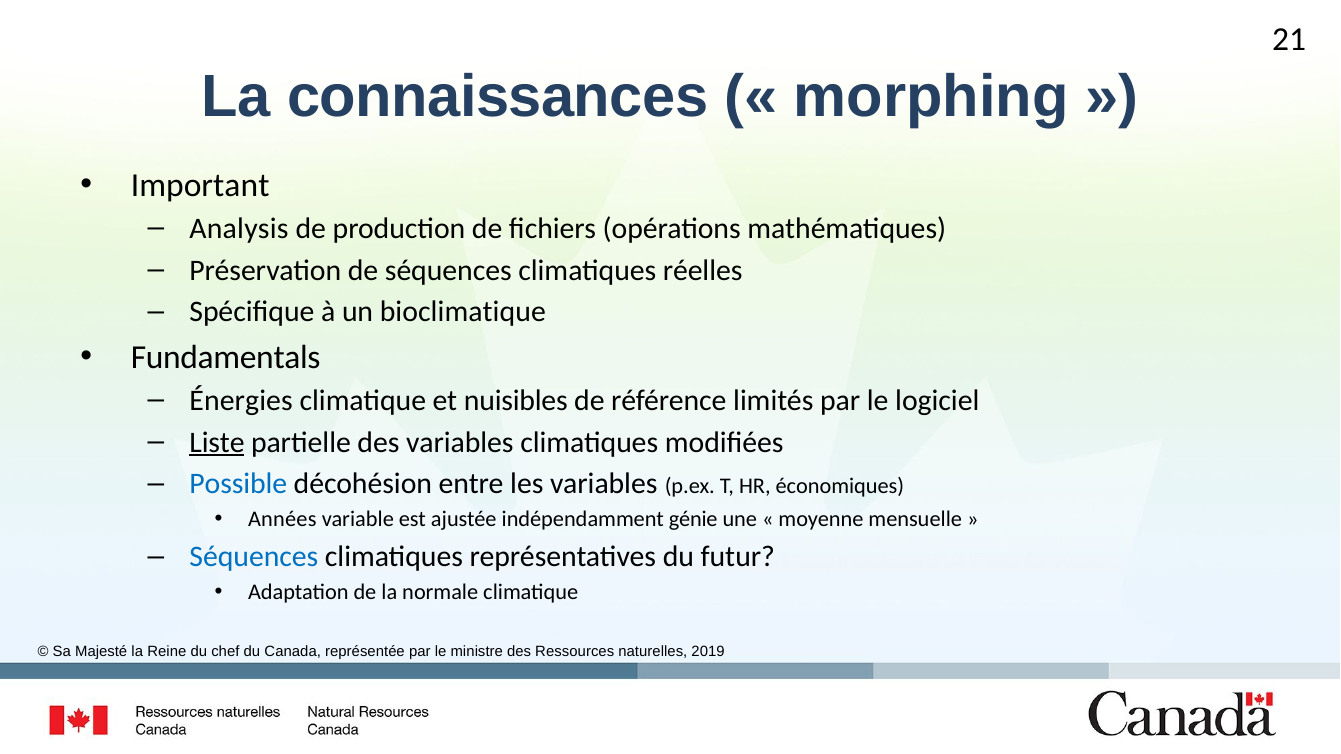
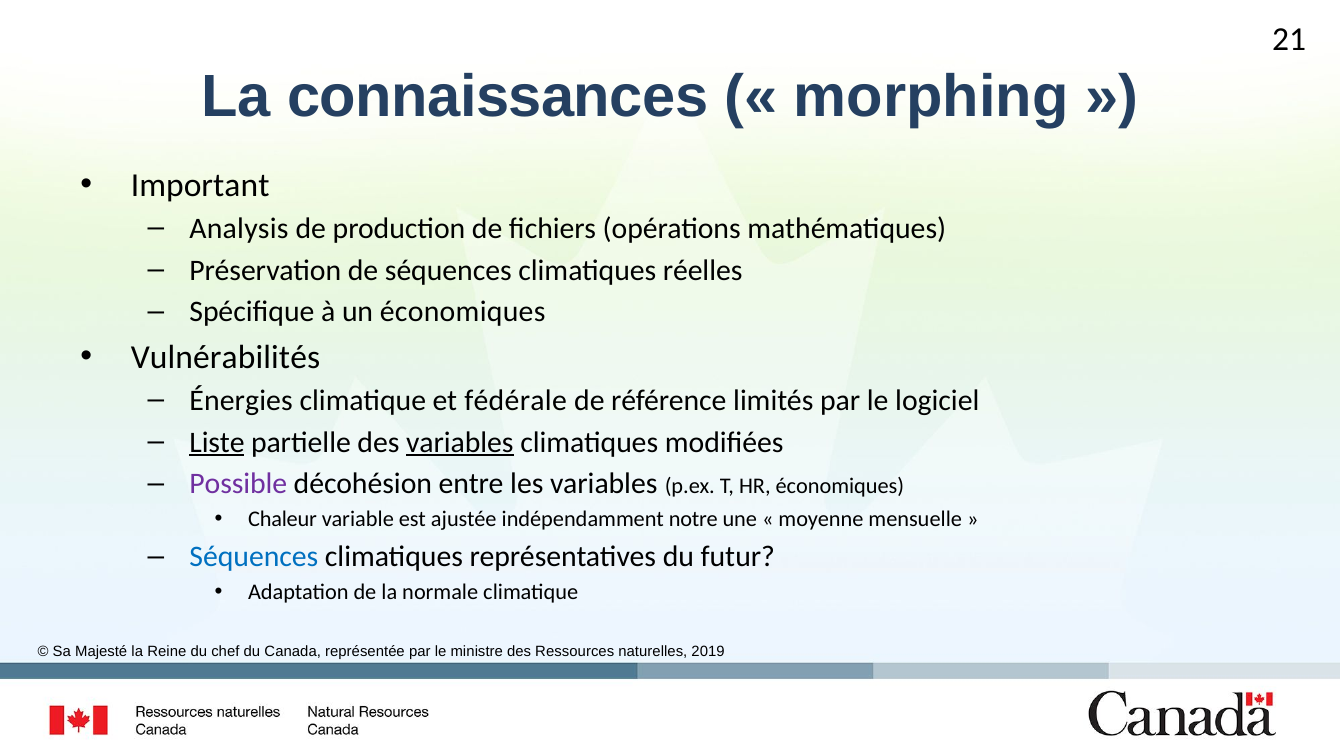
un bioclimatique: bioclimatique -> économiques
Fundamentals: Fundamentals -> Vulnérabilités
nuisibles: nuisibles -> fédérale
variables at (460, 443) underline: none -> present
Possible colour: blue -> purple
Années: Années -> Chaleur
génie: génie -> notre
